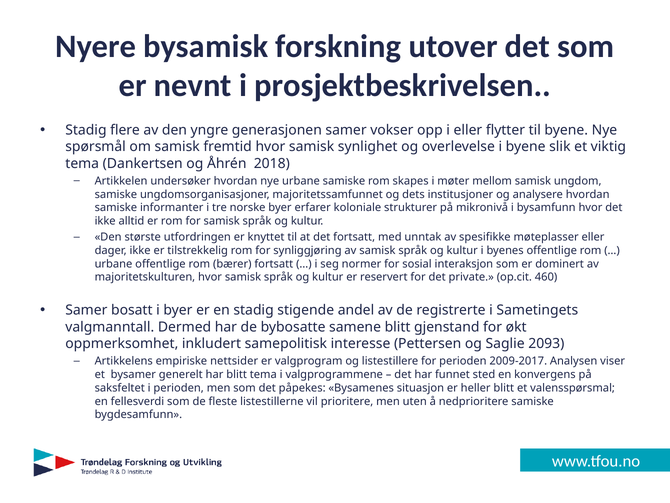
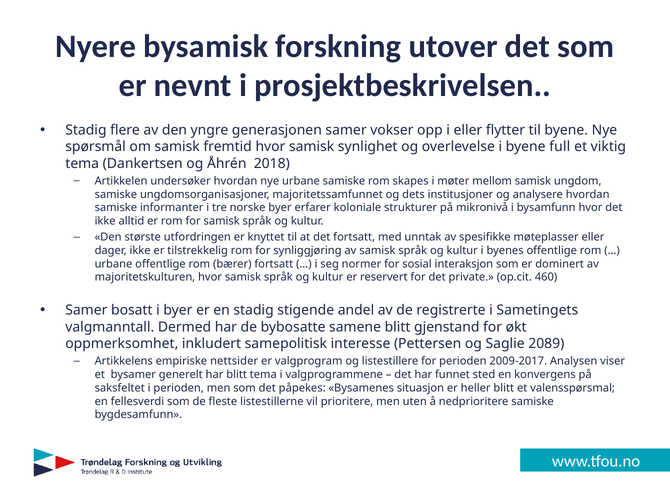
slik: slik -> full
2093: 2093 -> 2089
